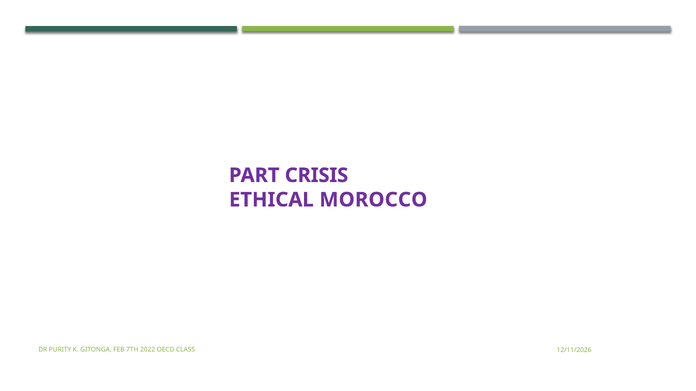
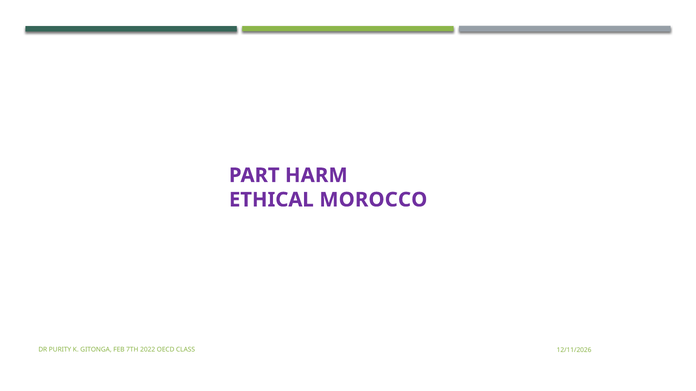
CRISIS: CRISIS -> HARM
